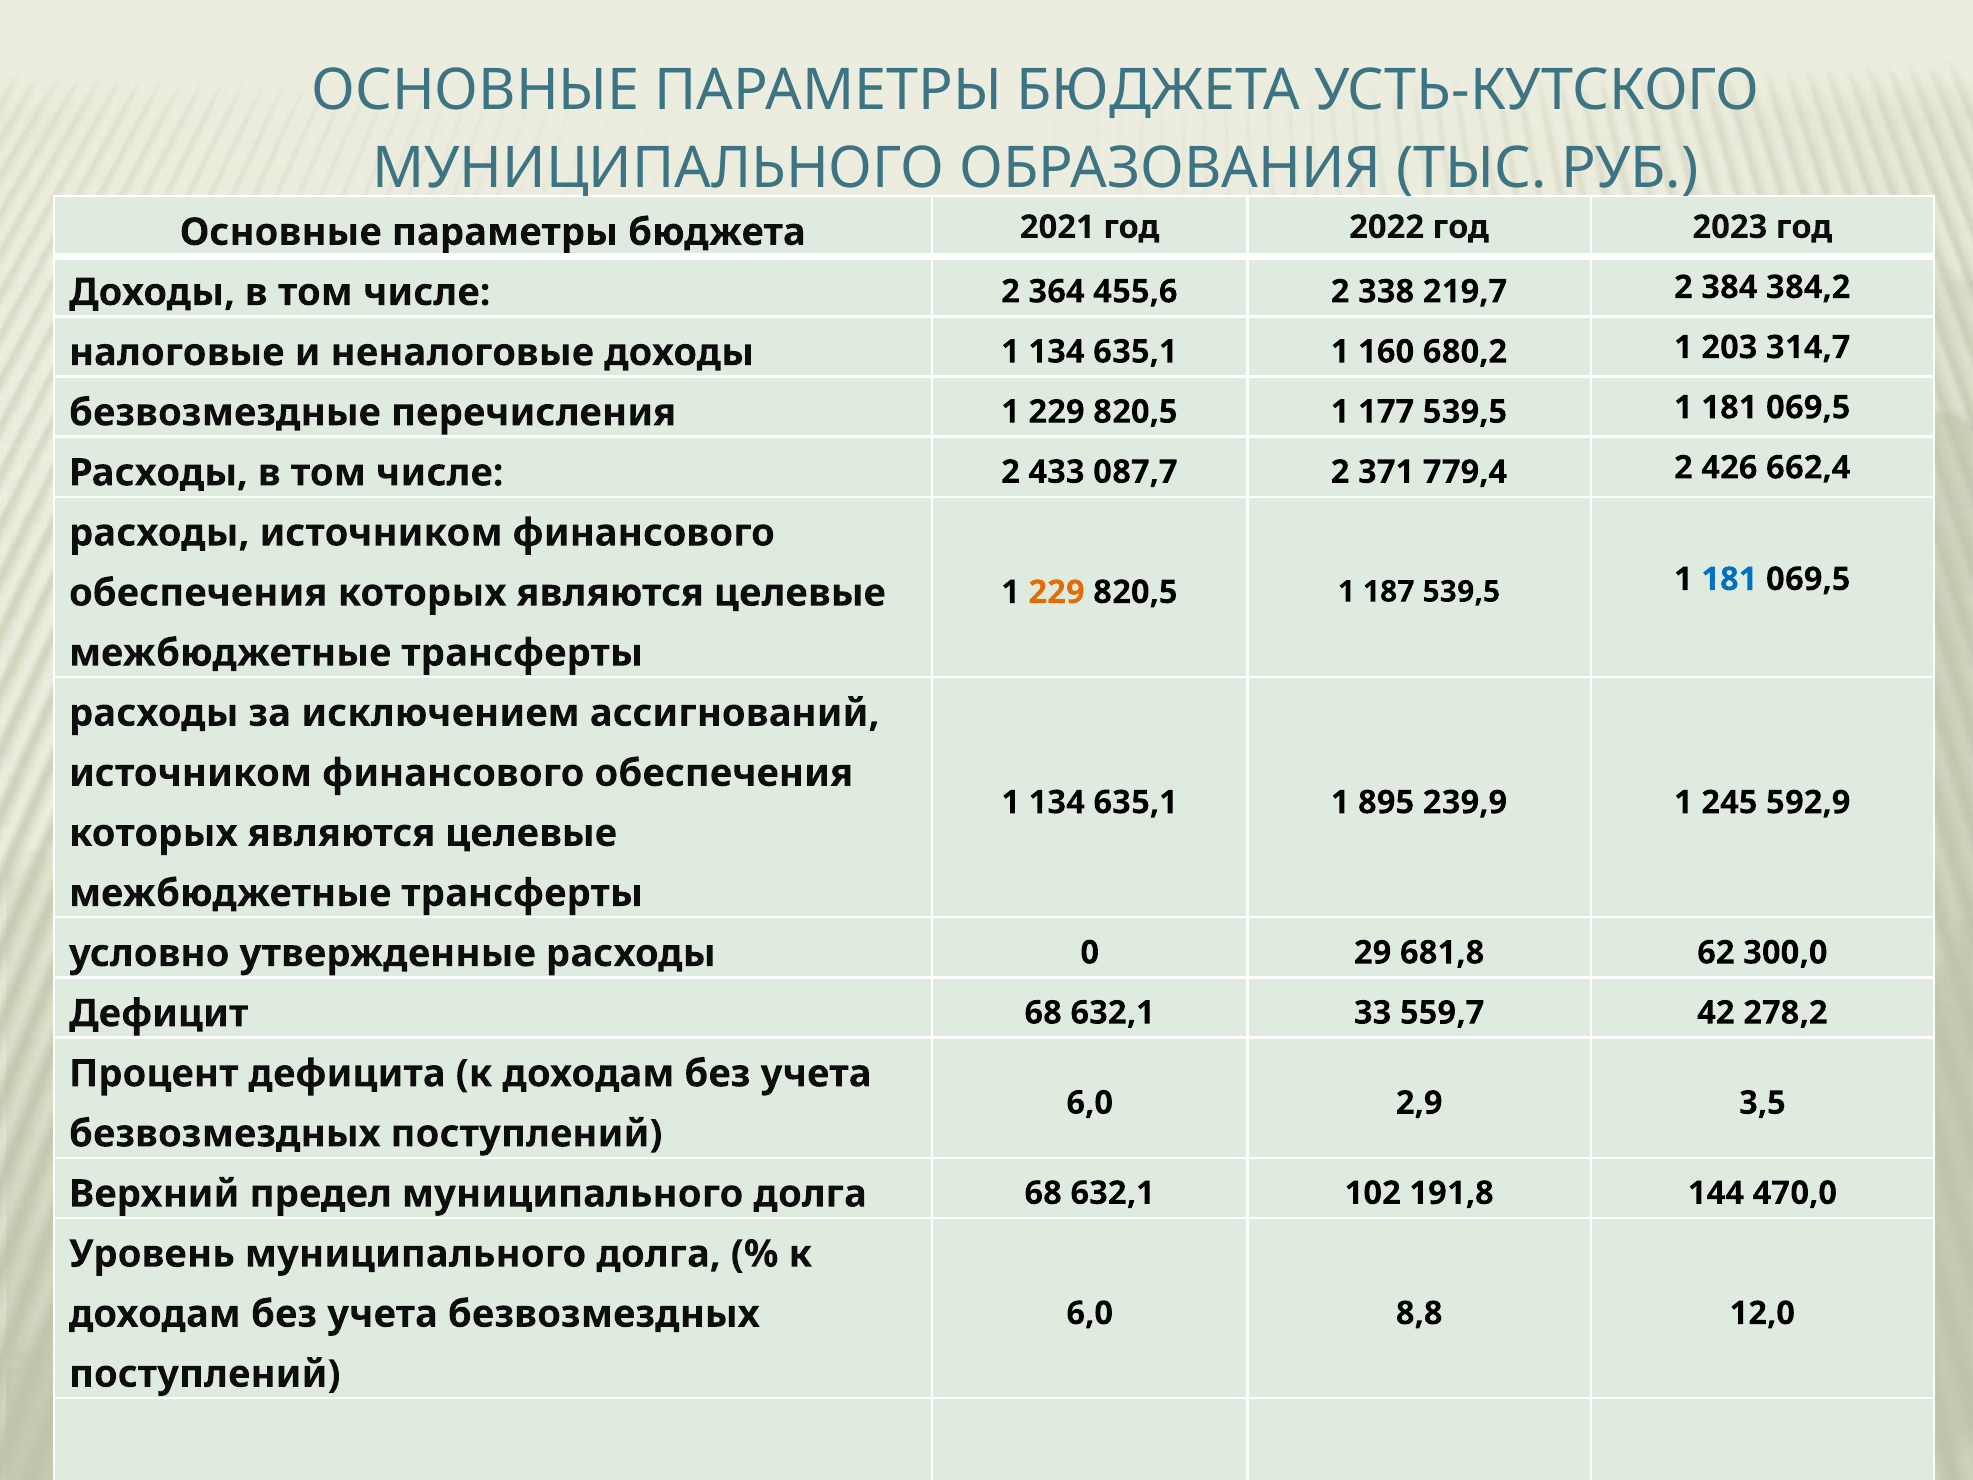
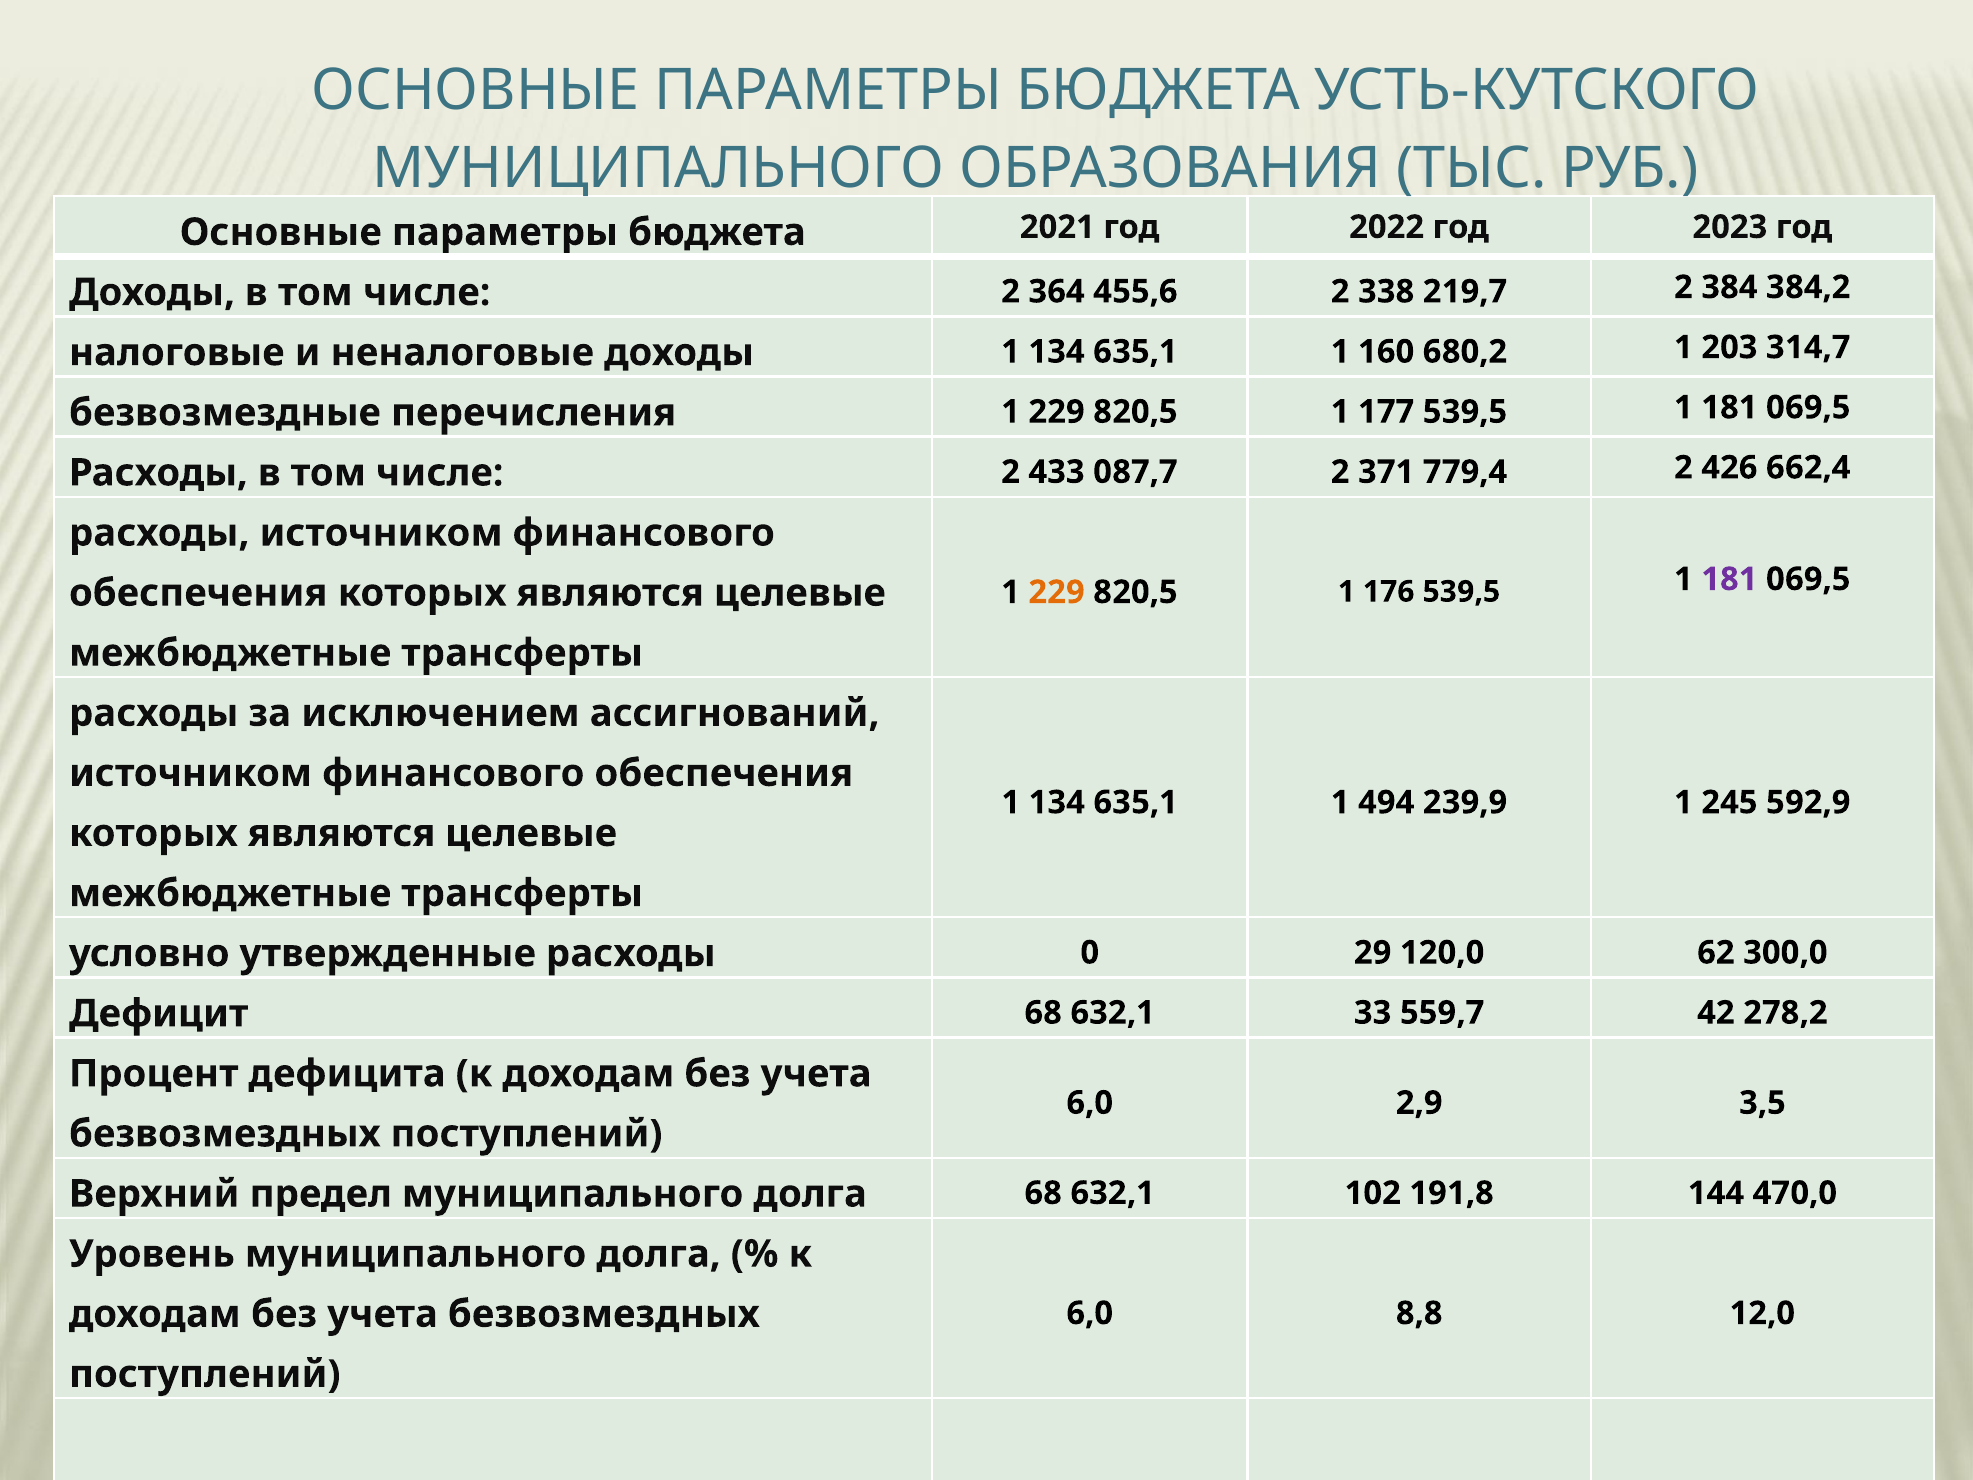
187: 187 -> 176
181 at (1729, 579) colour: blue -> purple
895: 895 -> 494
681,8: 681,8 -> 120,0
